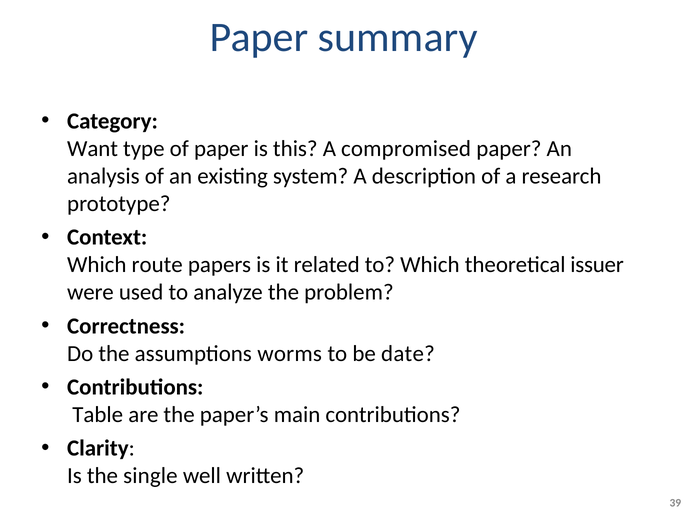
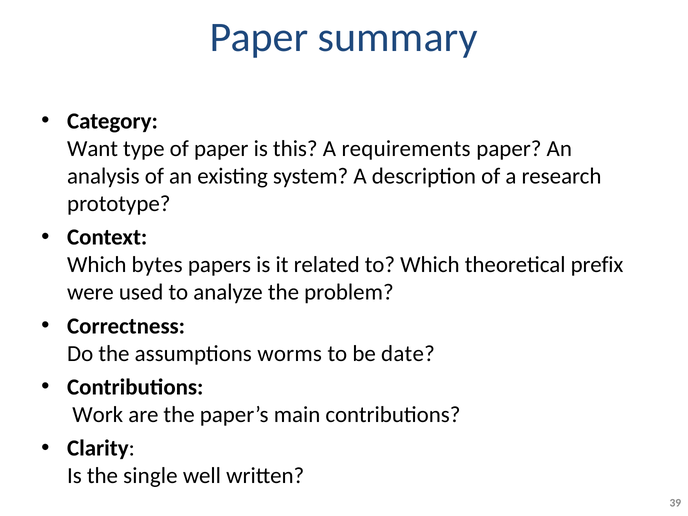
compromised: compromised -> requirements
route: route -> bytes
issuer: issuer -> prefix
Table: Table -> Work
